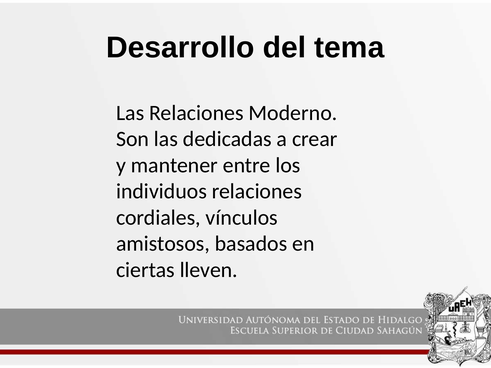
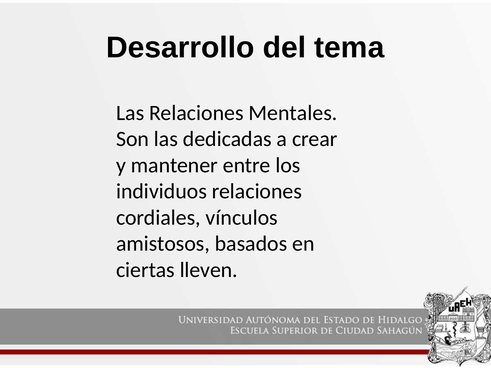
Moderno: Moderno -> Mentales
